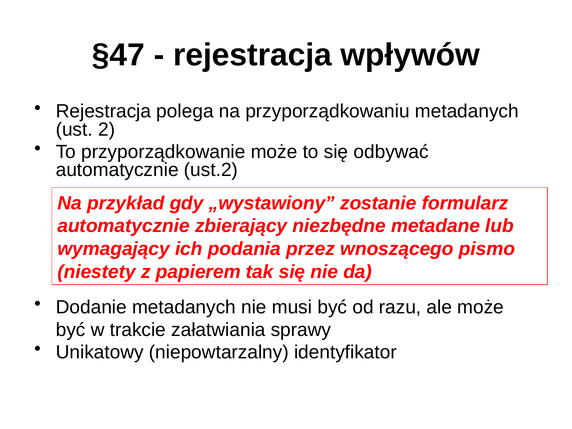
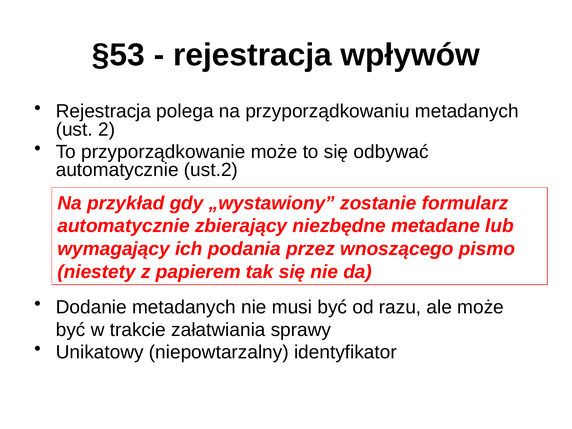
§47: §47 -> §53
